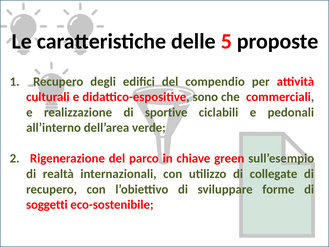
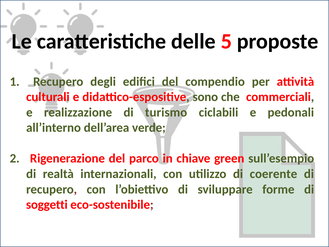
sportive: sportive -> turismo
collegate: collegate -> coerente
